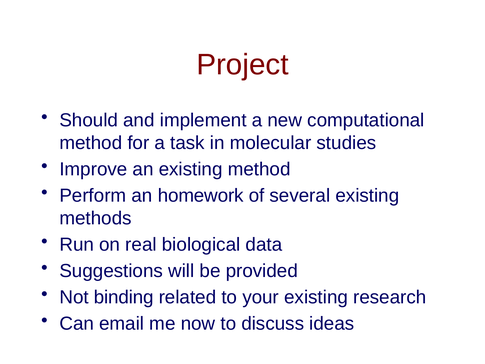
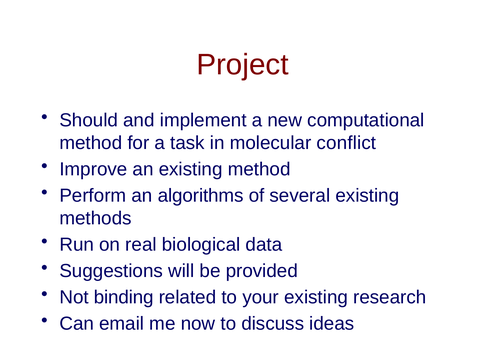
studies: studies -> conflict
homework: homework -> algorithms
